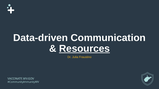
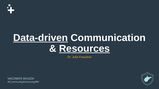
Data-driven underline: none -> present
